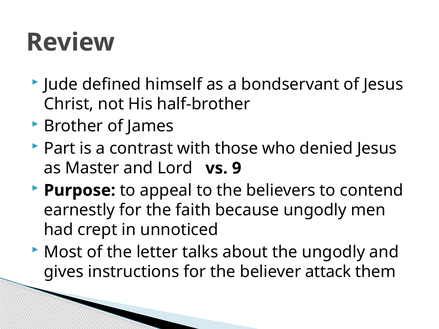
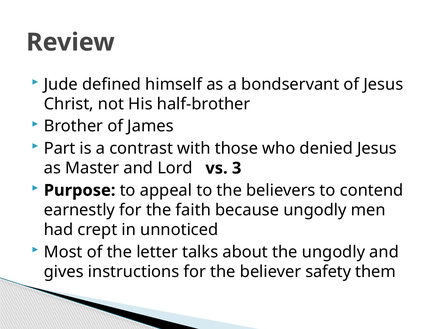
9: 9 -> 3
attack: attack -> safety
